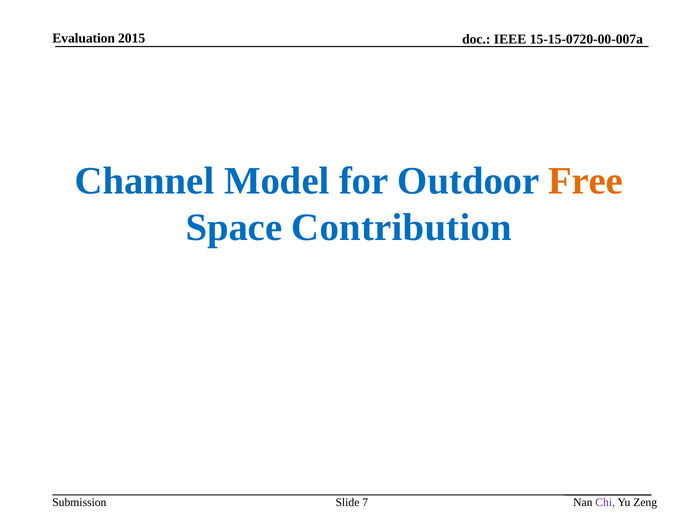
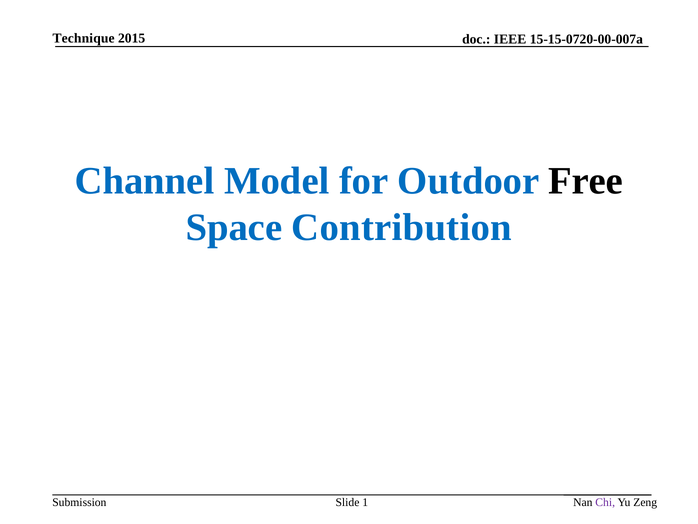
Evaluation: Evaluation -> Technique
Free colour: orange -> black
7: 7 -> 1
